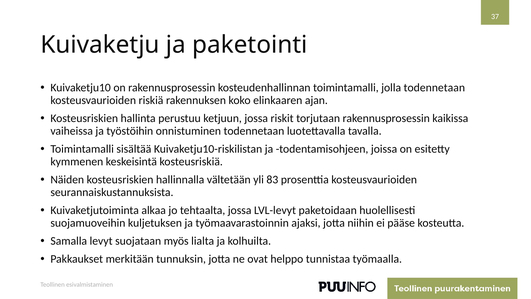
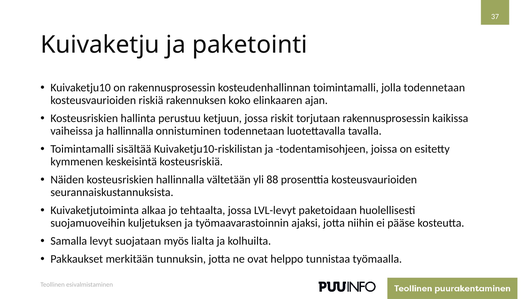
ja työstöihin: työstöihin -> hallinnalla
83: 83 -> 88
